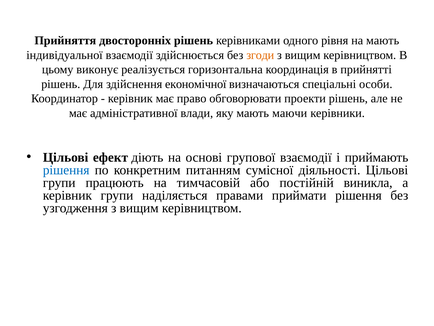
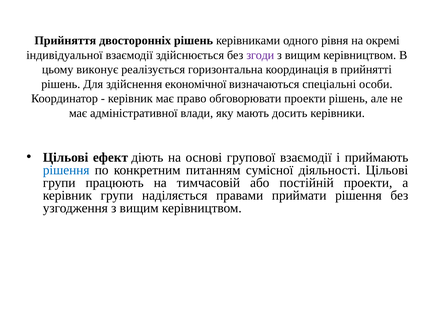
на мають: мають -> окремі
згоди colour: orange -> purple
маючи: маючи -> досить
постійній виникла: виникла -> проекти
